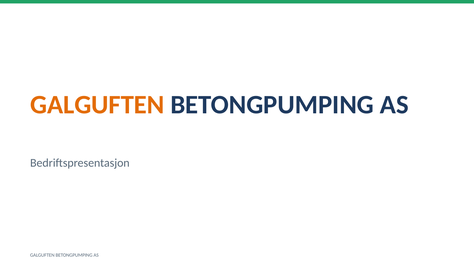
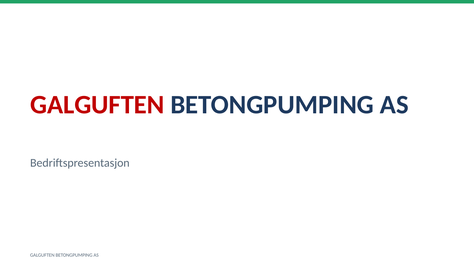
GALGUFTEN at (97, 105) colour: orange -> red
